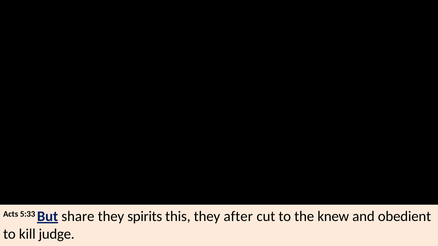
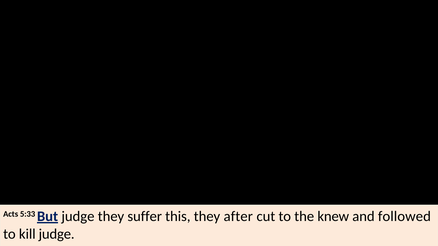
share at (78, 217): share -> judge
spirits: spirits -> suffer
obedient: obedient -> followed
